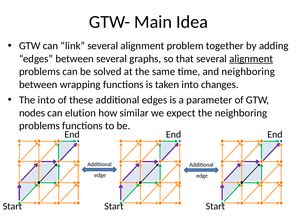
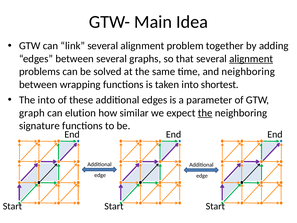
changes: changes -> shortest
nodes: nodes -> graph
the at (205, 113) underline: none -> present
problems at (39, 126): problems -> signature
